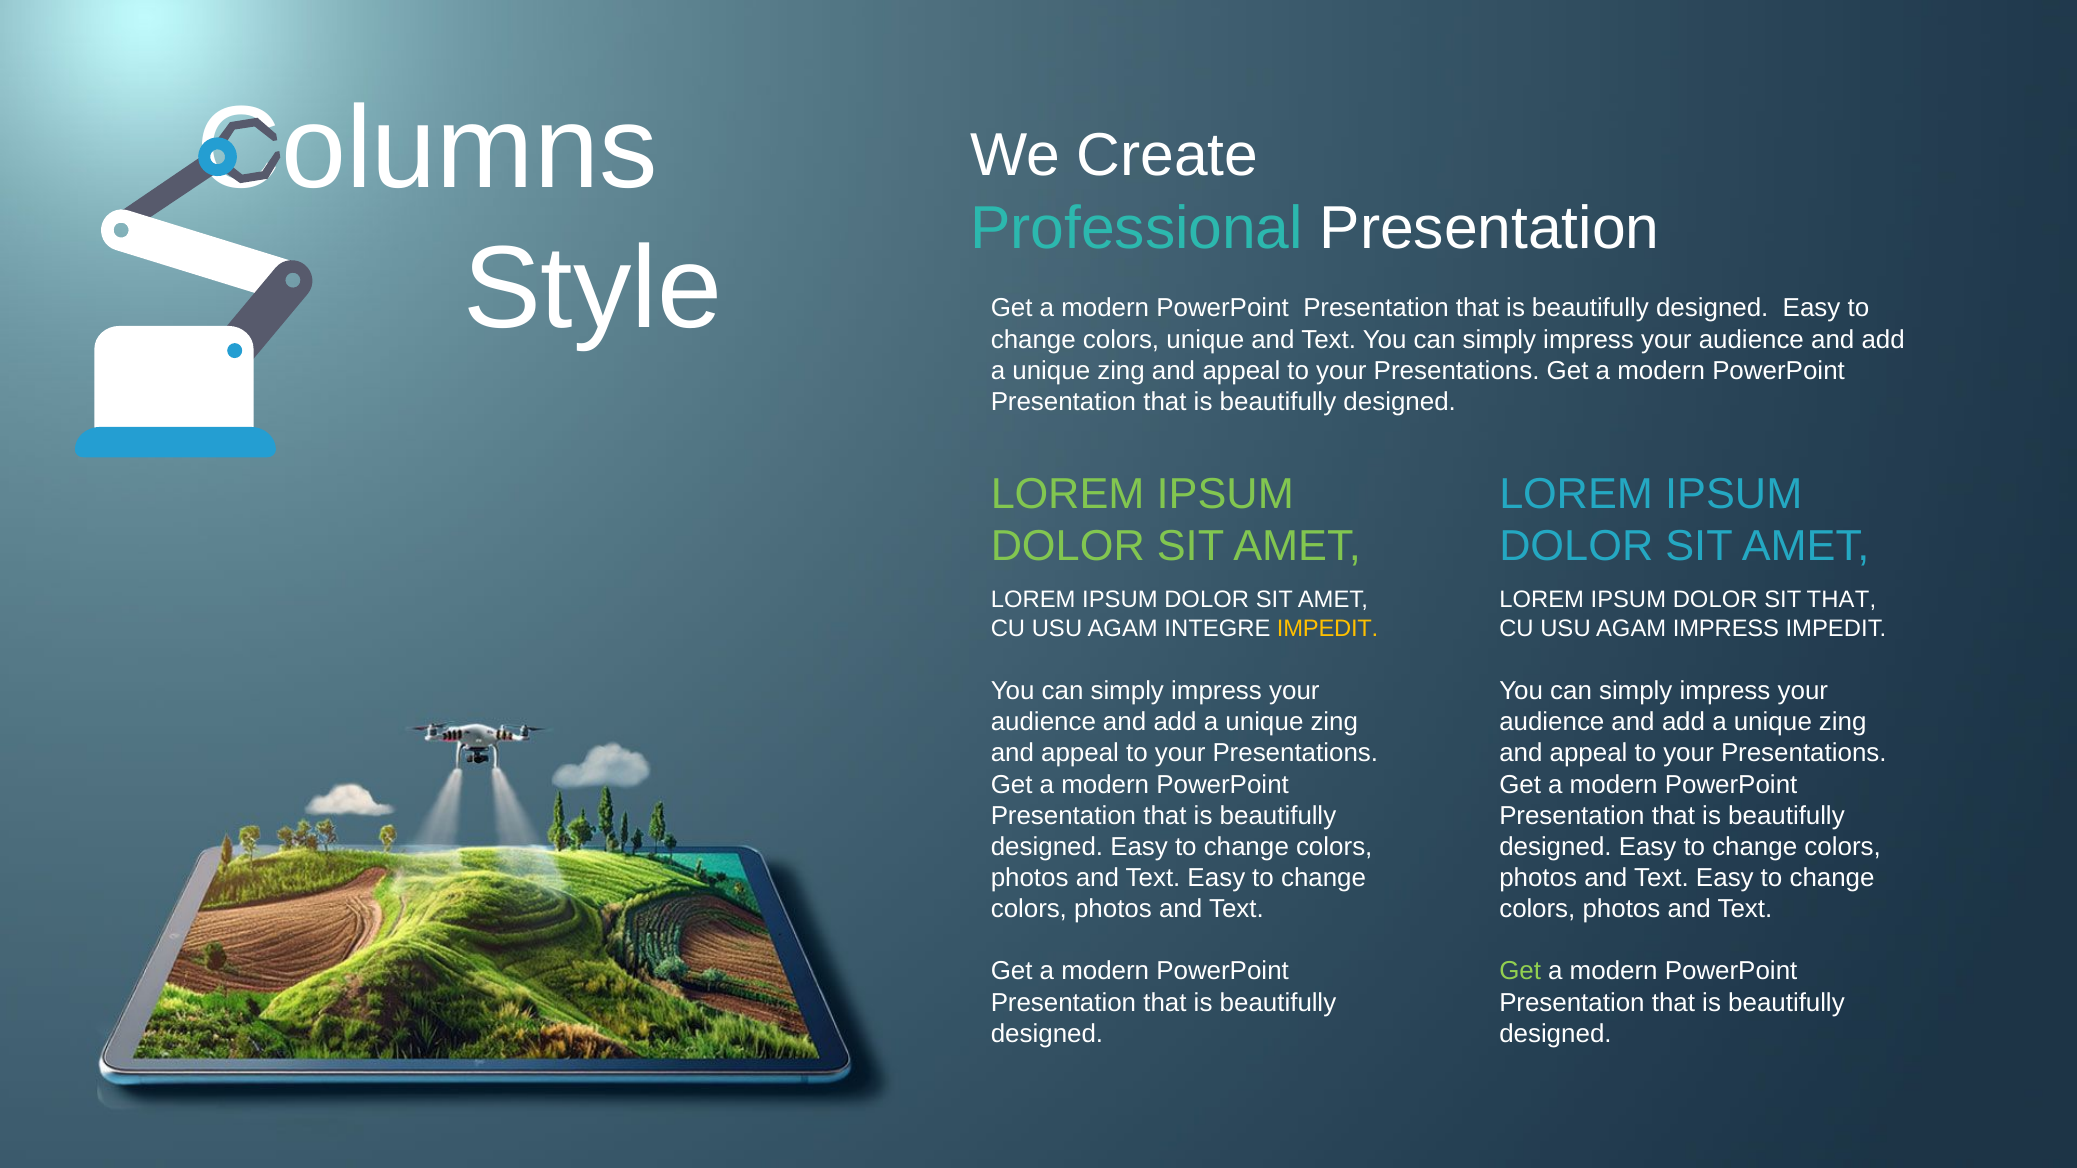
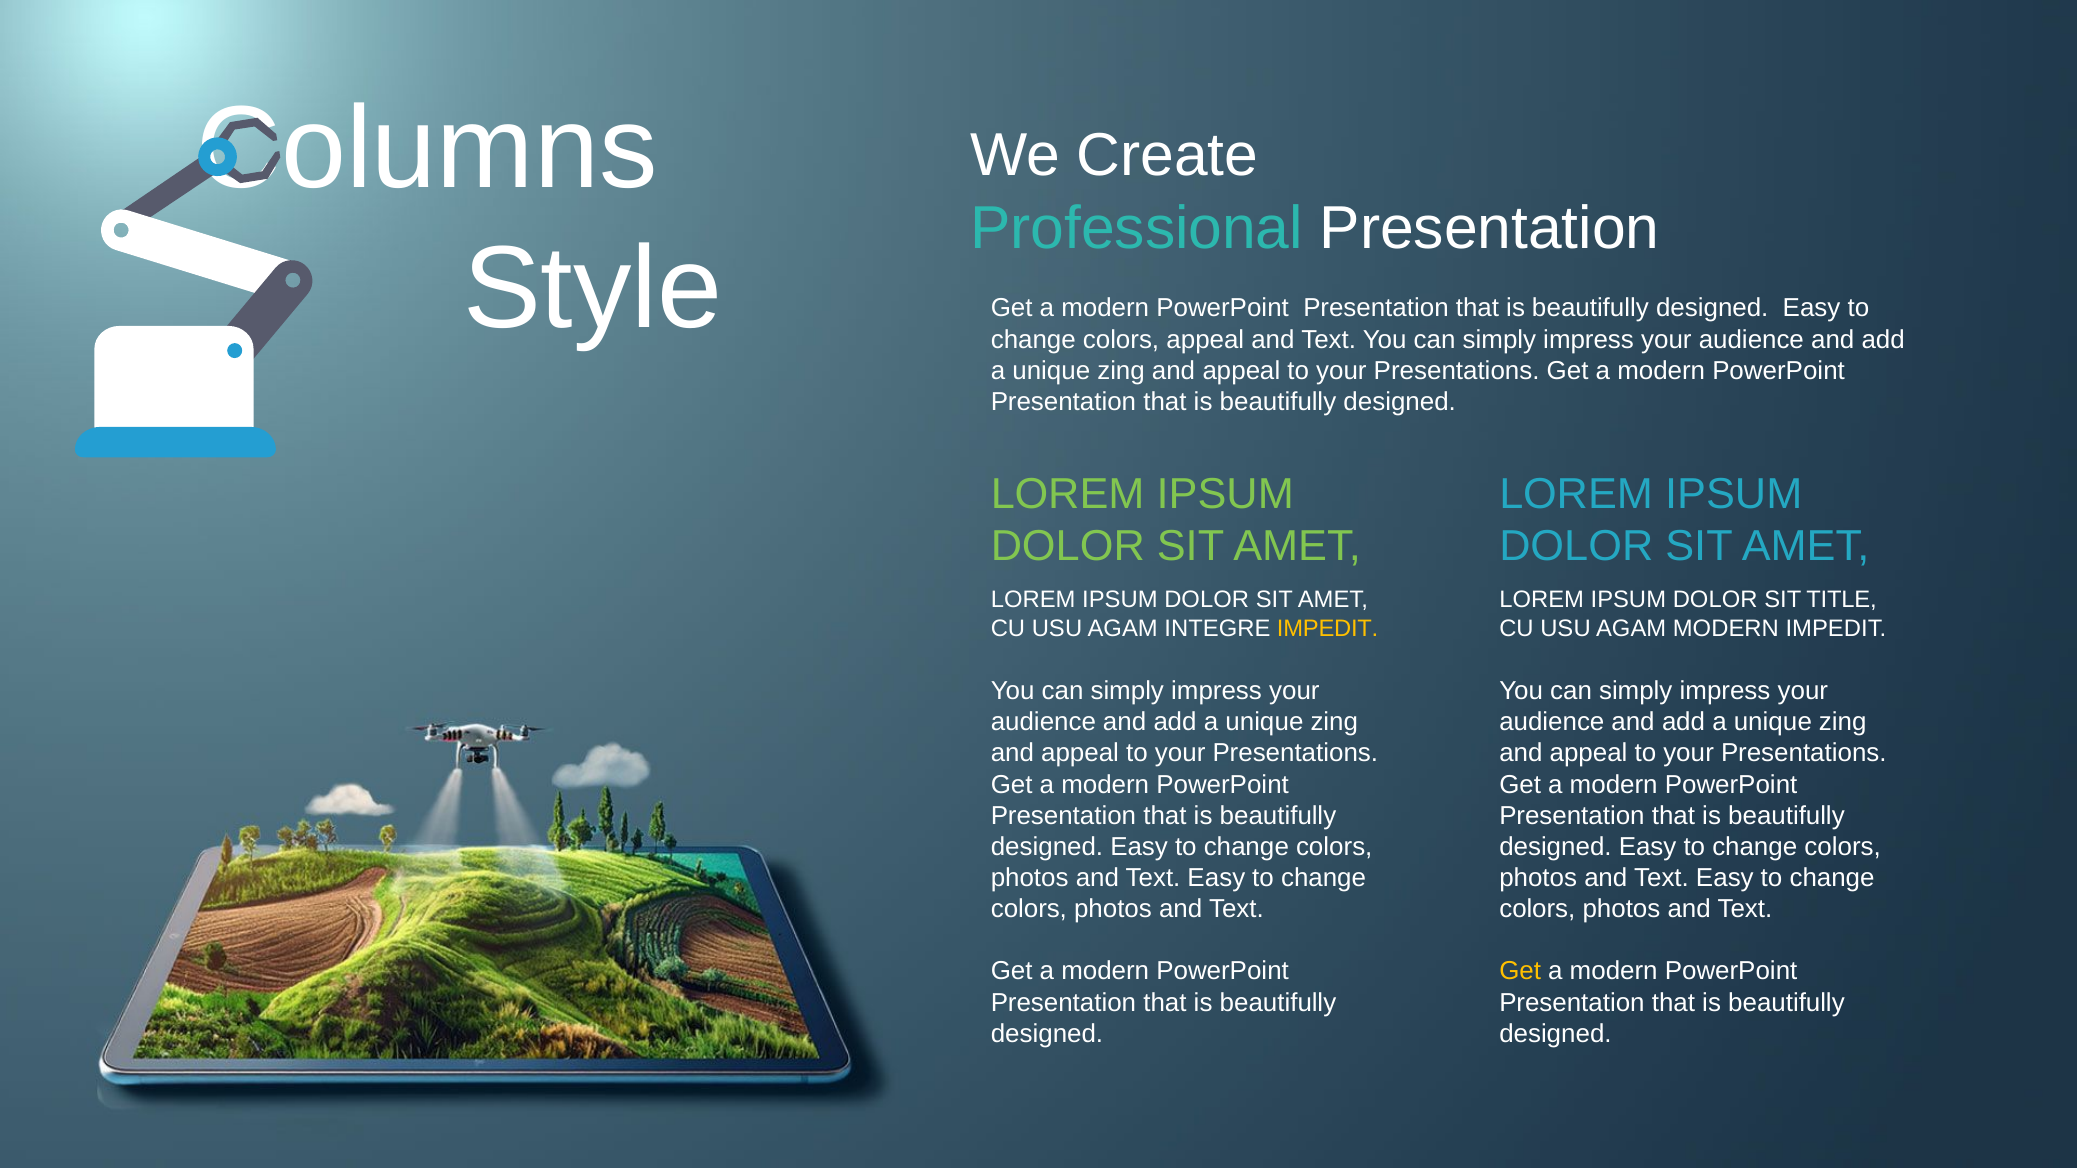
colors unique: unique -> appeal
SIT THAT: THAT -> TITLE
AGAM IMPRESS: IMPRESS -> MODERN
Get at (1520, 972) colour: light green -> yellow
